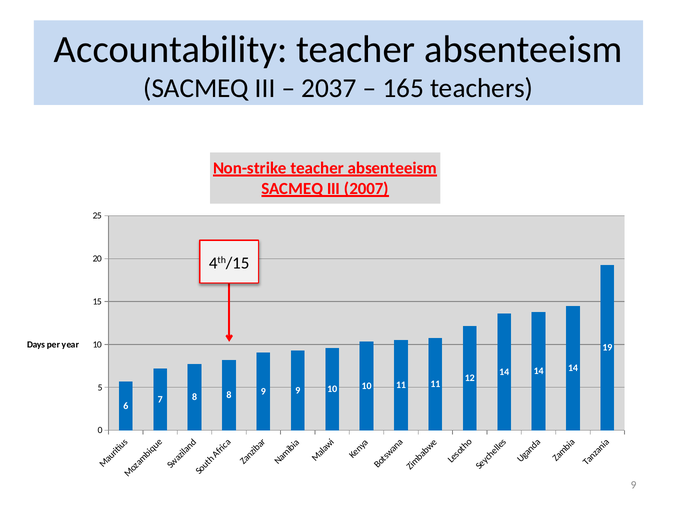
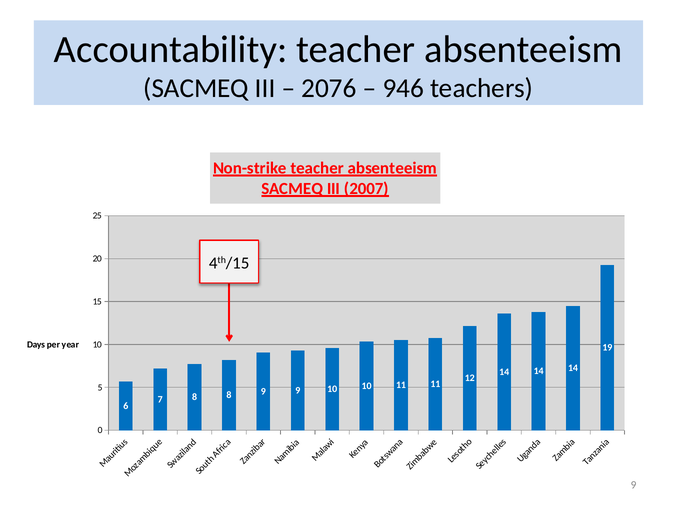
2037: 2037 -> 2076
165: 165 -> 946
